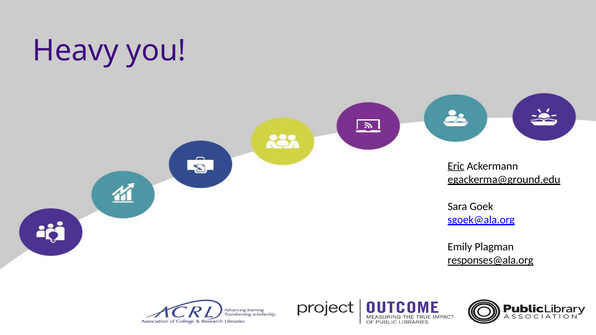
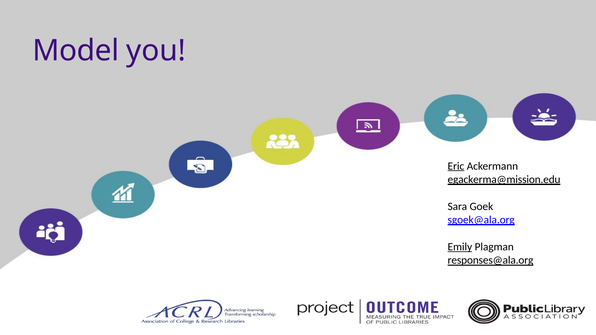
Heavy: Heavy -> Model
egackerma@ground.edu: egackerma@ground.edu -> egackerma@mission.edu
Emily underline: none -> present
